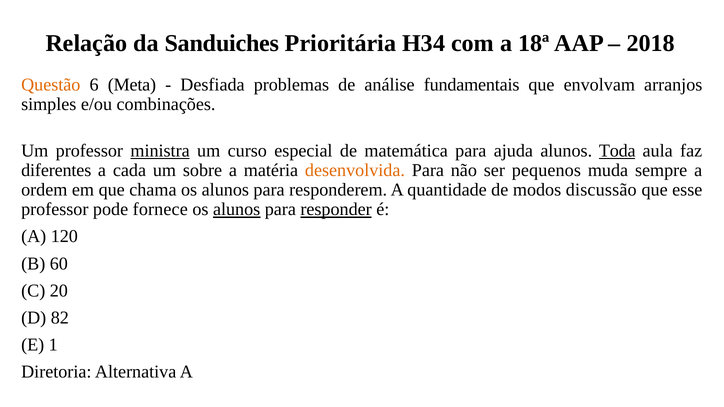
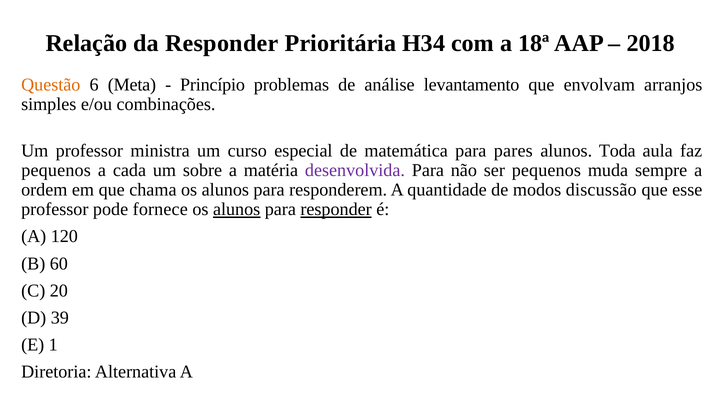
da Sanduiches: Sanduiches -> Responder
Desfiada: Desfiada -> Princípio
fundamentais: fundamentais -> levantamento
ministra underline: present -> none
ajuda: ajuda -> pares
Toda underline: present -> none
diferentes at (56, 170): diferentes -> pequenos
desenvolvida colour: orange -> purple
82: 82 -> 39
